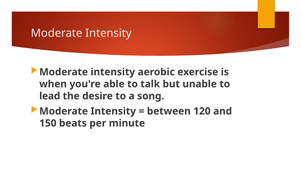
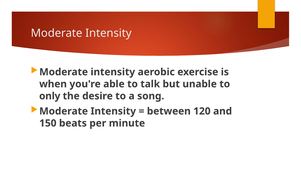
lead: lead -> only
